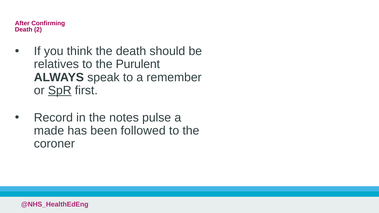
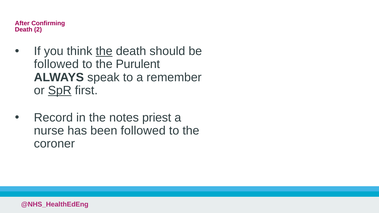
the at (104, 51) underline: none -> present
relatives at (56, 64): relatives -> followed
pulse: pulse -> priest
made: made -> nurse
